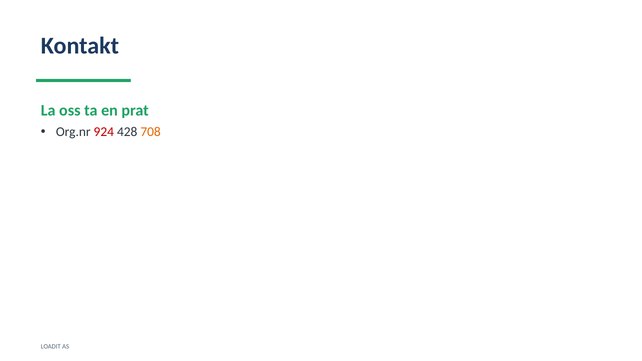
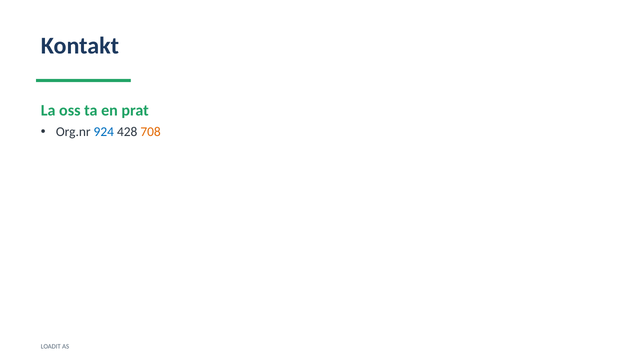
924 colour: red -> blue
